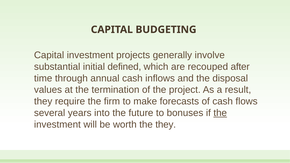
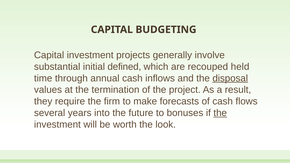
after: after -> held
disposal underline: none -> present
the they: they -> look
